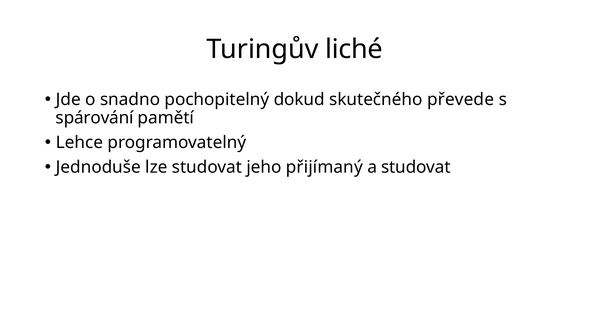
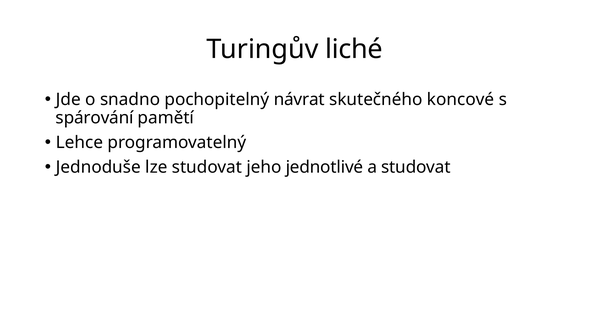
dokud: dokud -> návrat
převede: převede -> koncové
přijímaný: přijímaný -> jednotlivé
